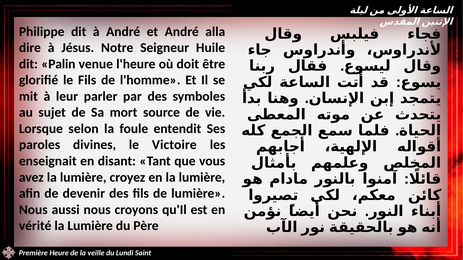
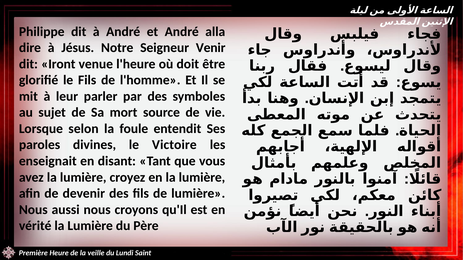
Huile: Huile -> Venir
Palin: Palin -> Iront
